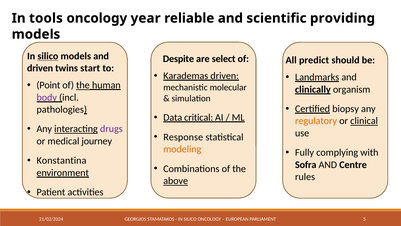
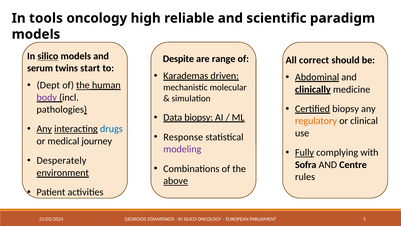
year: year -> high
providing: providing -> paradigm
select: select -> range
predict: predict -> correct
driven at (40, 68): driven -> serum
Landmarks: Landmarks -> Abdominal
Point: Point -> Dept
organism: organism -> medicine
Data critical: critical -> biopsy
clinical underline: present -> none
Any at (44, 129) underline: none -> present
drugs colour: purple -> blue
modeling colour: orange -> purple
Fully underline: none -> present
Konstantina: Konstantina -> Desperately
